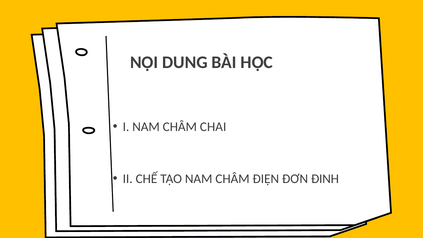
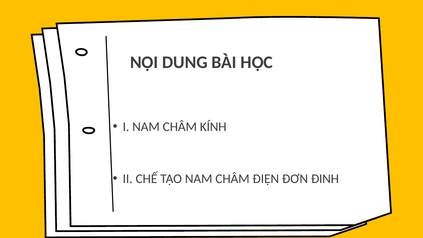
CHAI: CHAI -> KÍNH
